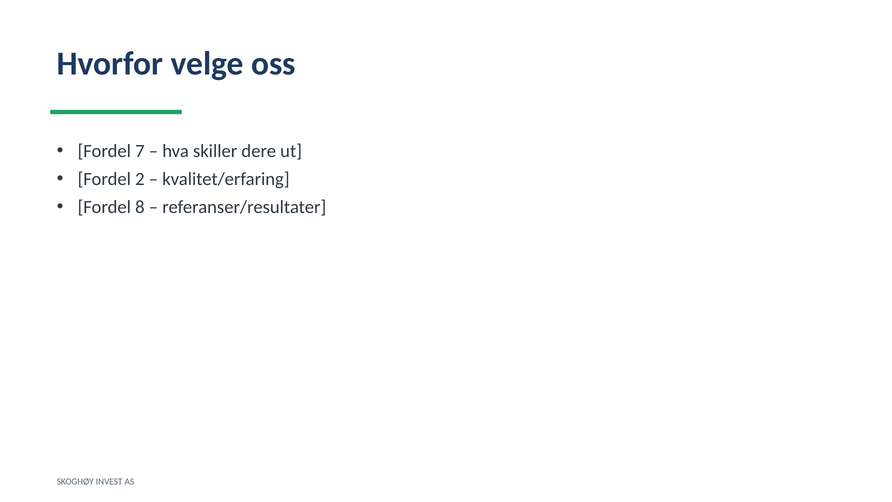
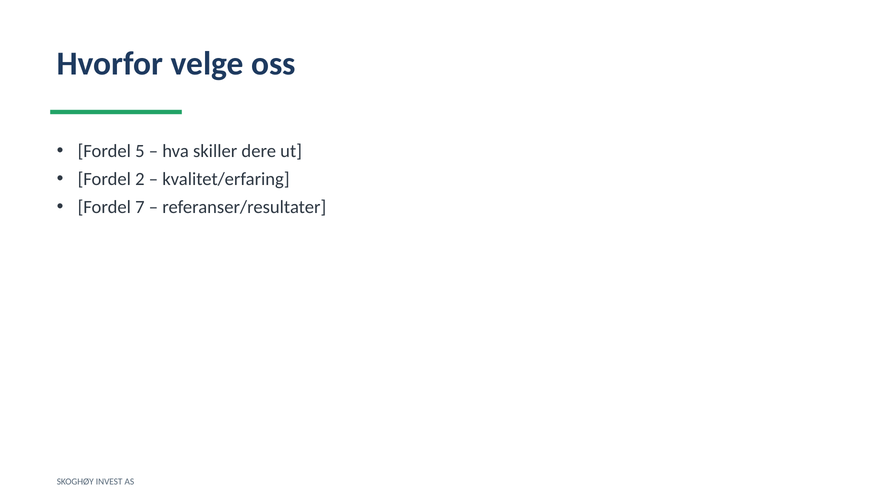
7: 7 -> 5
8: 8 -> 7
